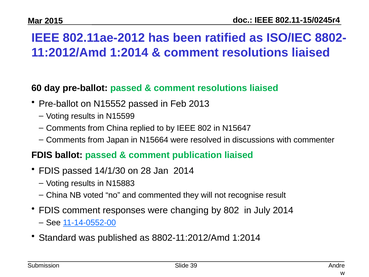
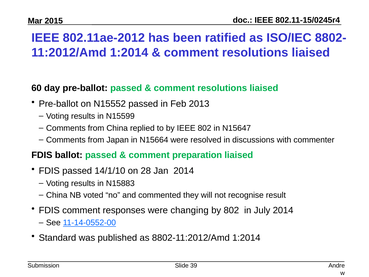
publication: publication -> preparation
14/1/30: 14/1/30 -> 14/1/10
